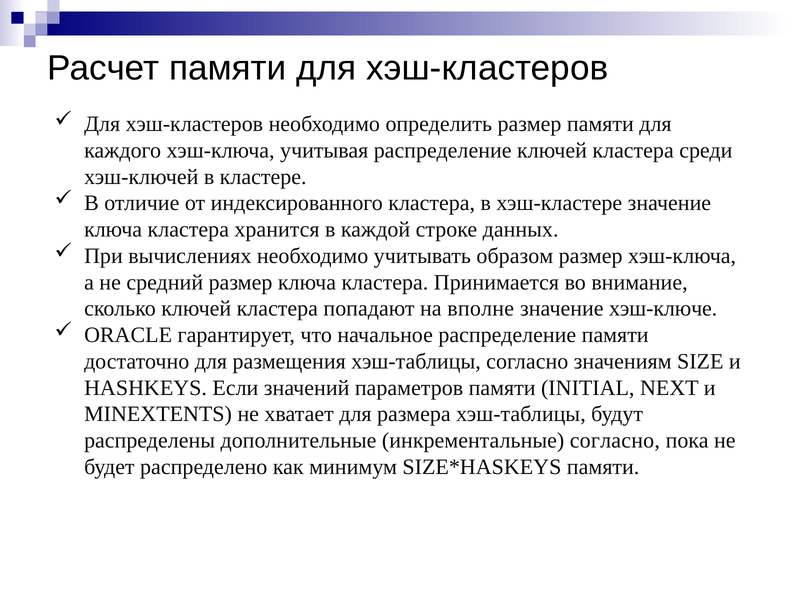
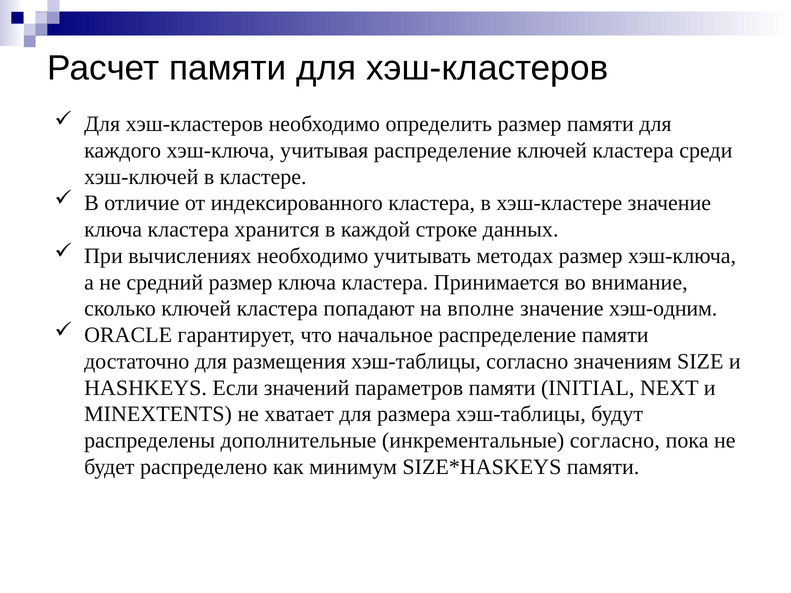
образом: образом -> методах
хэш-ключе: хэш-ключе -> хэш-одним
